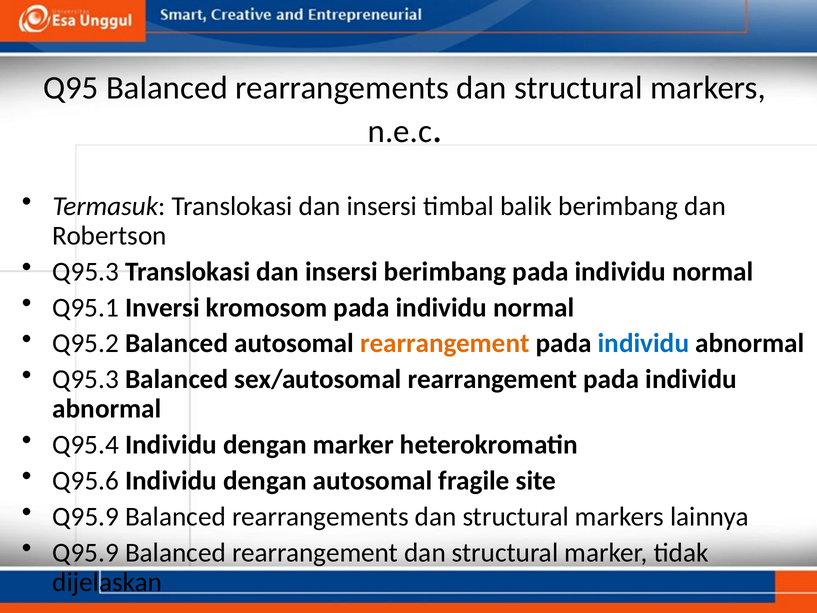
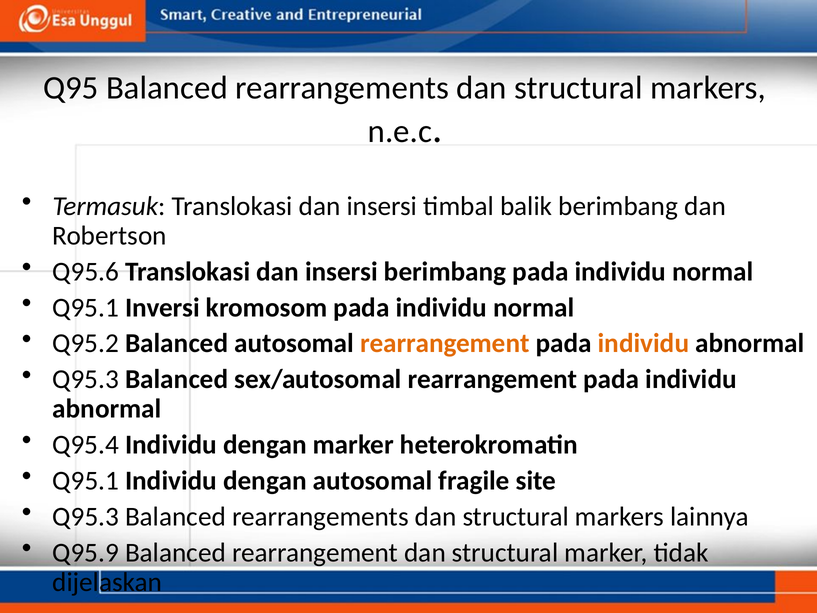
Q95.3 at (86, 271): Q95.3 -> Q95.6
individu at (643, 343) colour: blue -> orange
Q95.6 at (86, 481): Q95.6 -> Q95.1
Q95.9 at (86, 516): Q95.9 -> Q95.3
